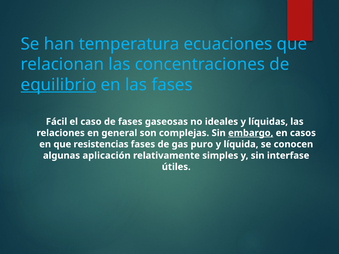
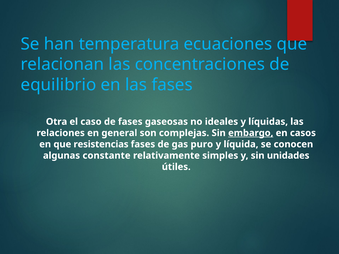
equilibrio underline: present -> none
Fácil: Fácil -> Otra
aplicación: aplicación -> constante
interfase: interfase -> unidades
